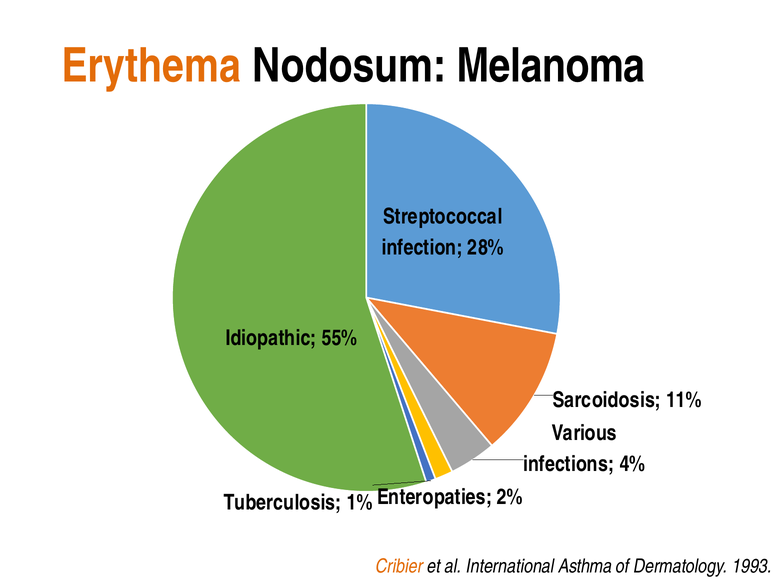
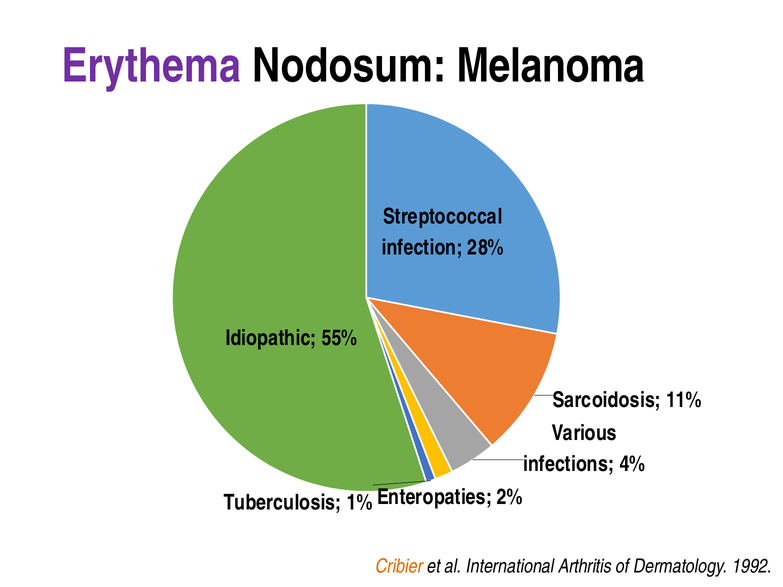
Erythema colour: orange -> purple
Asthma: Asthma -> Arthritis
1993: 1993 -> 1992
